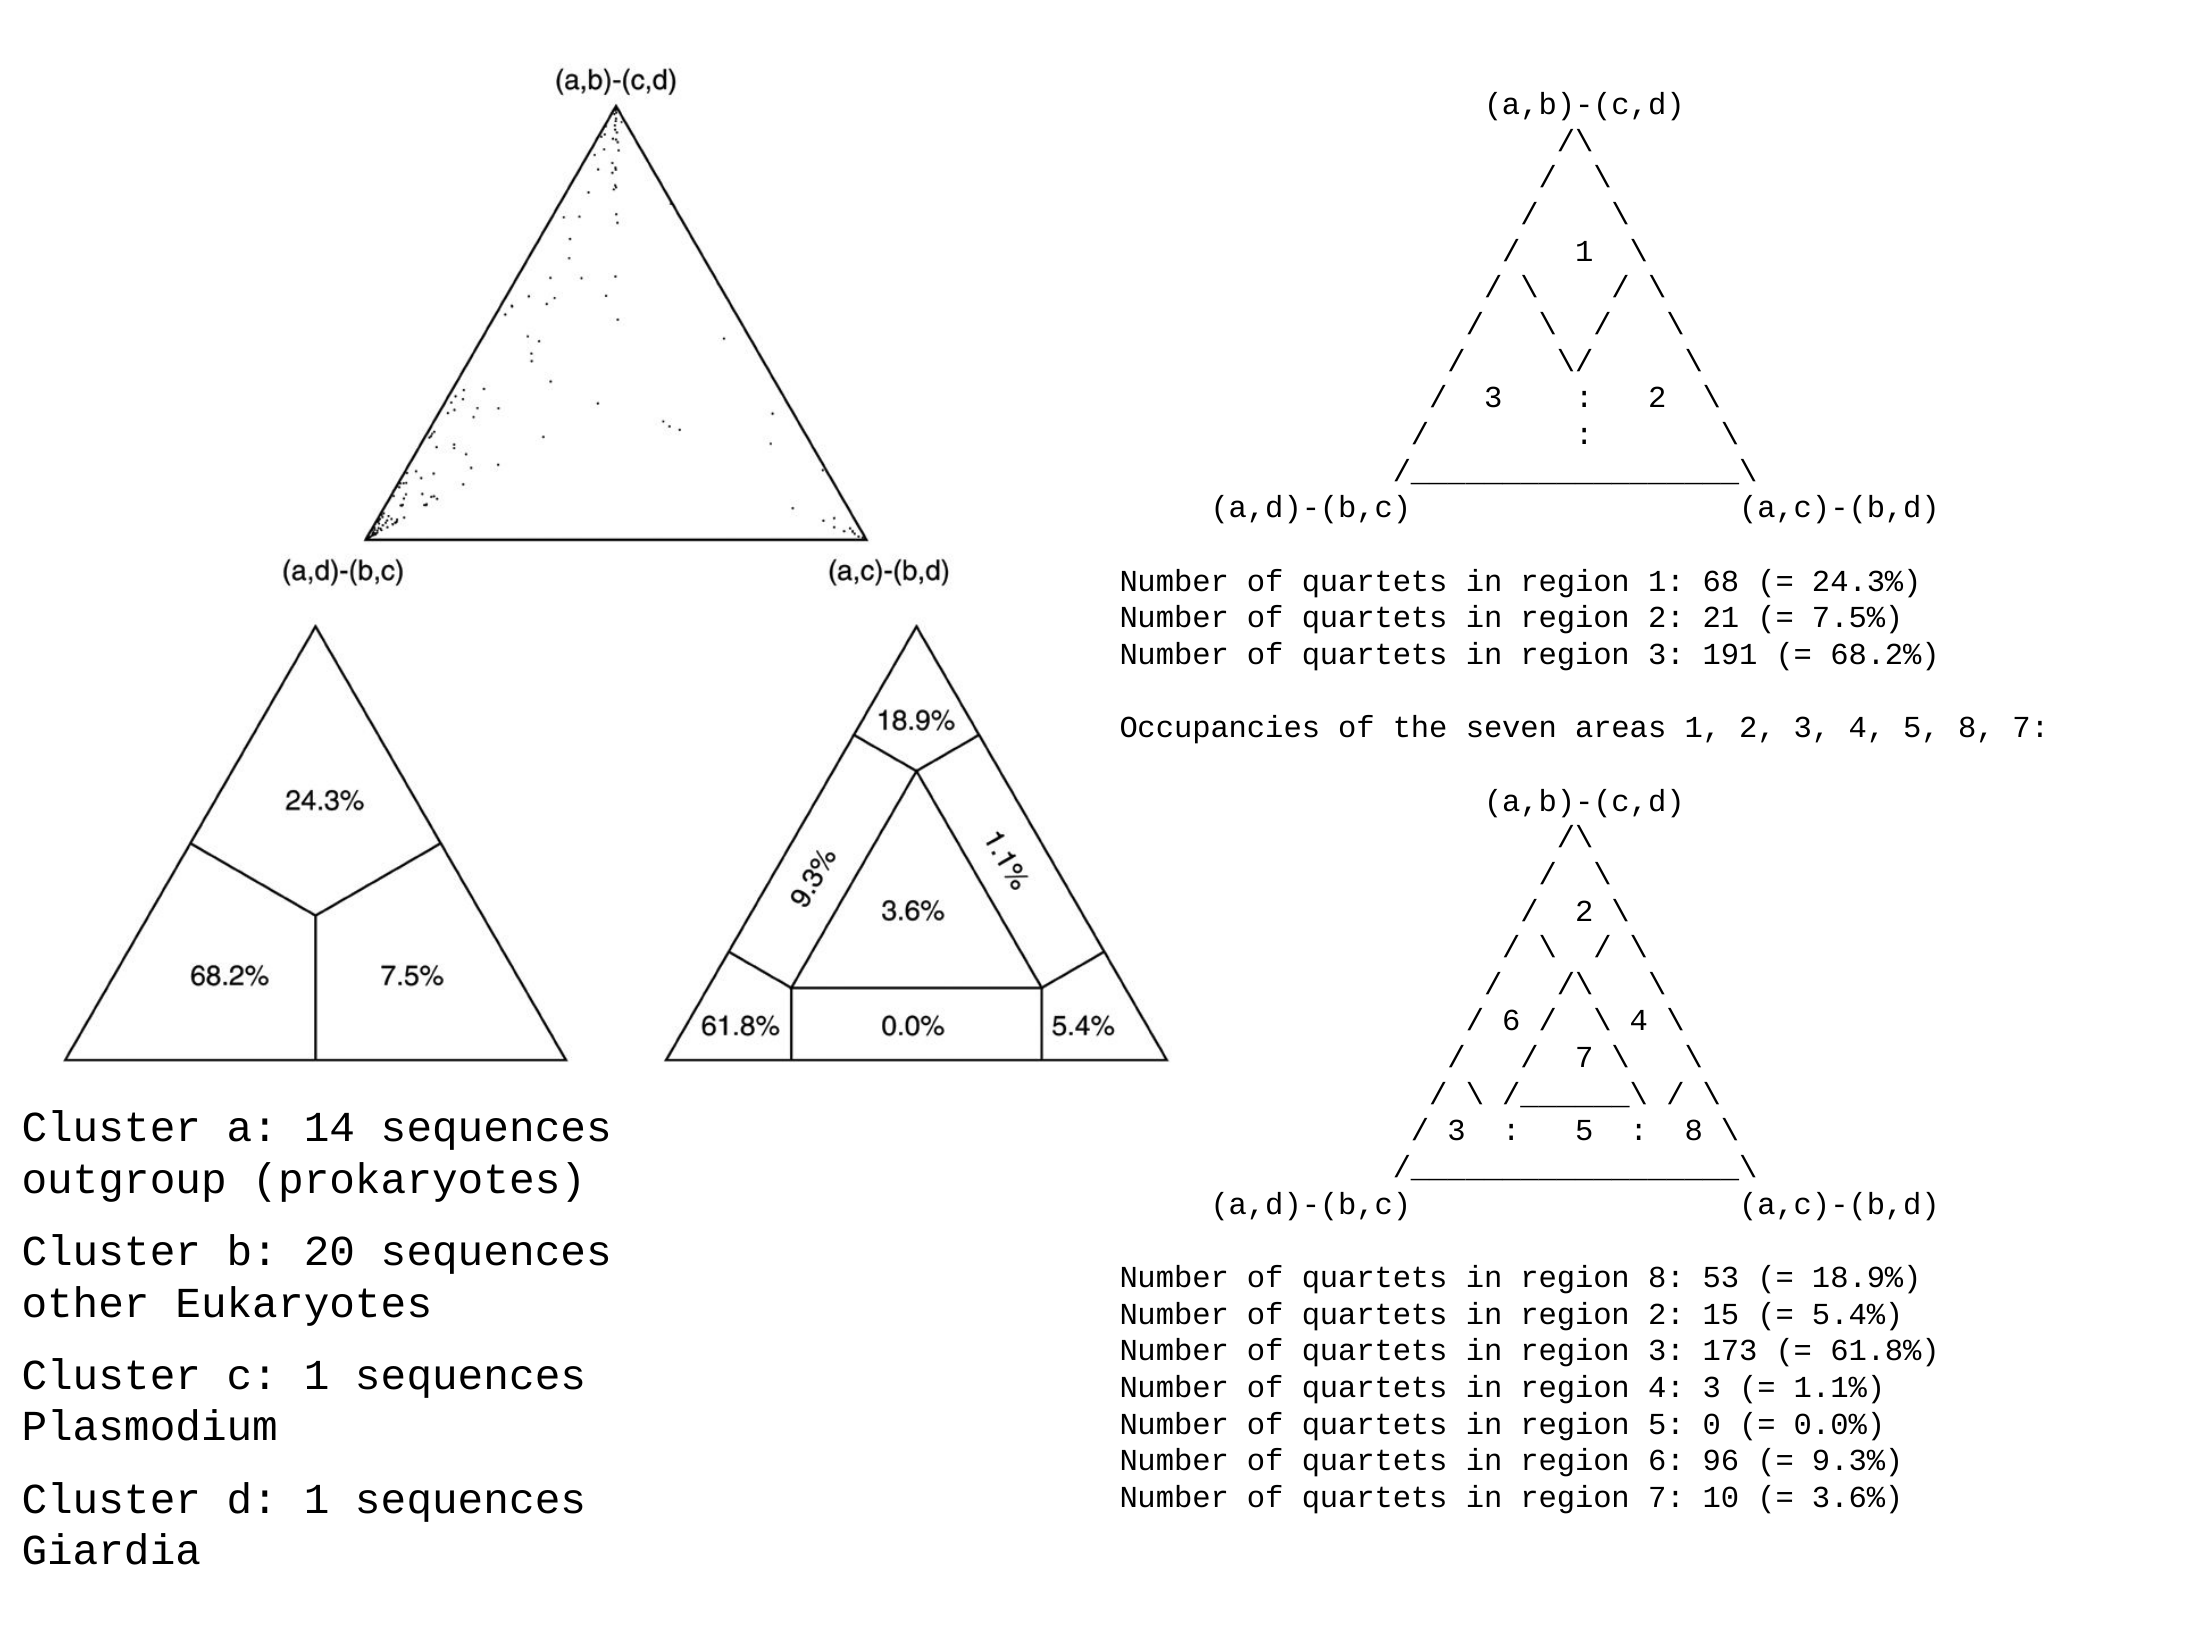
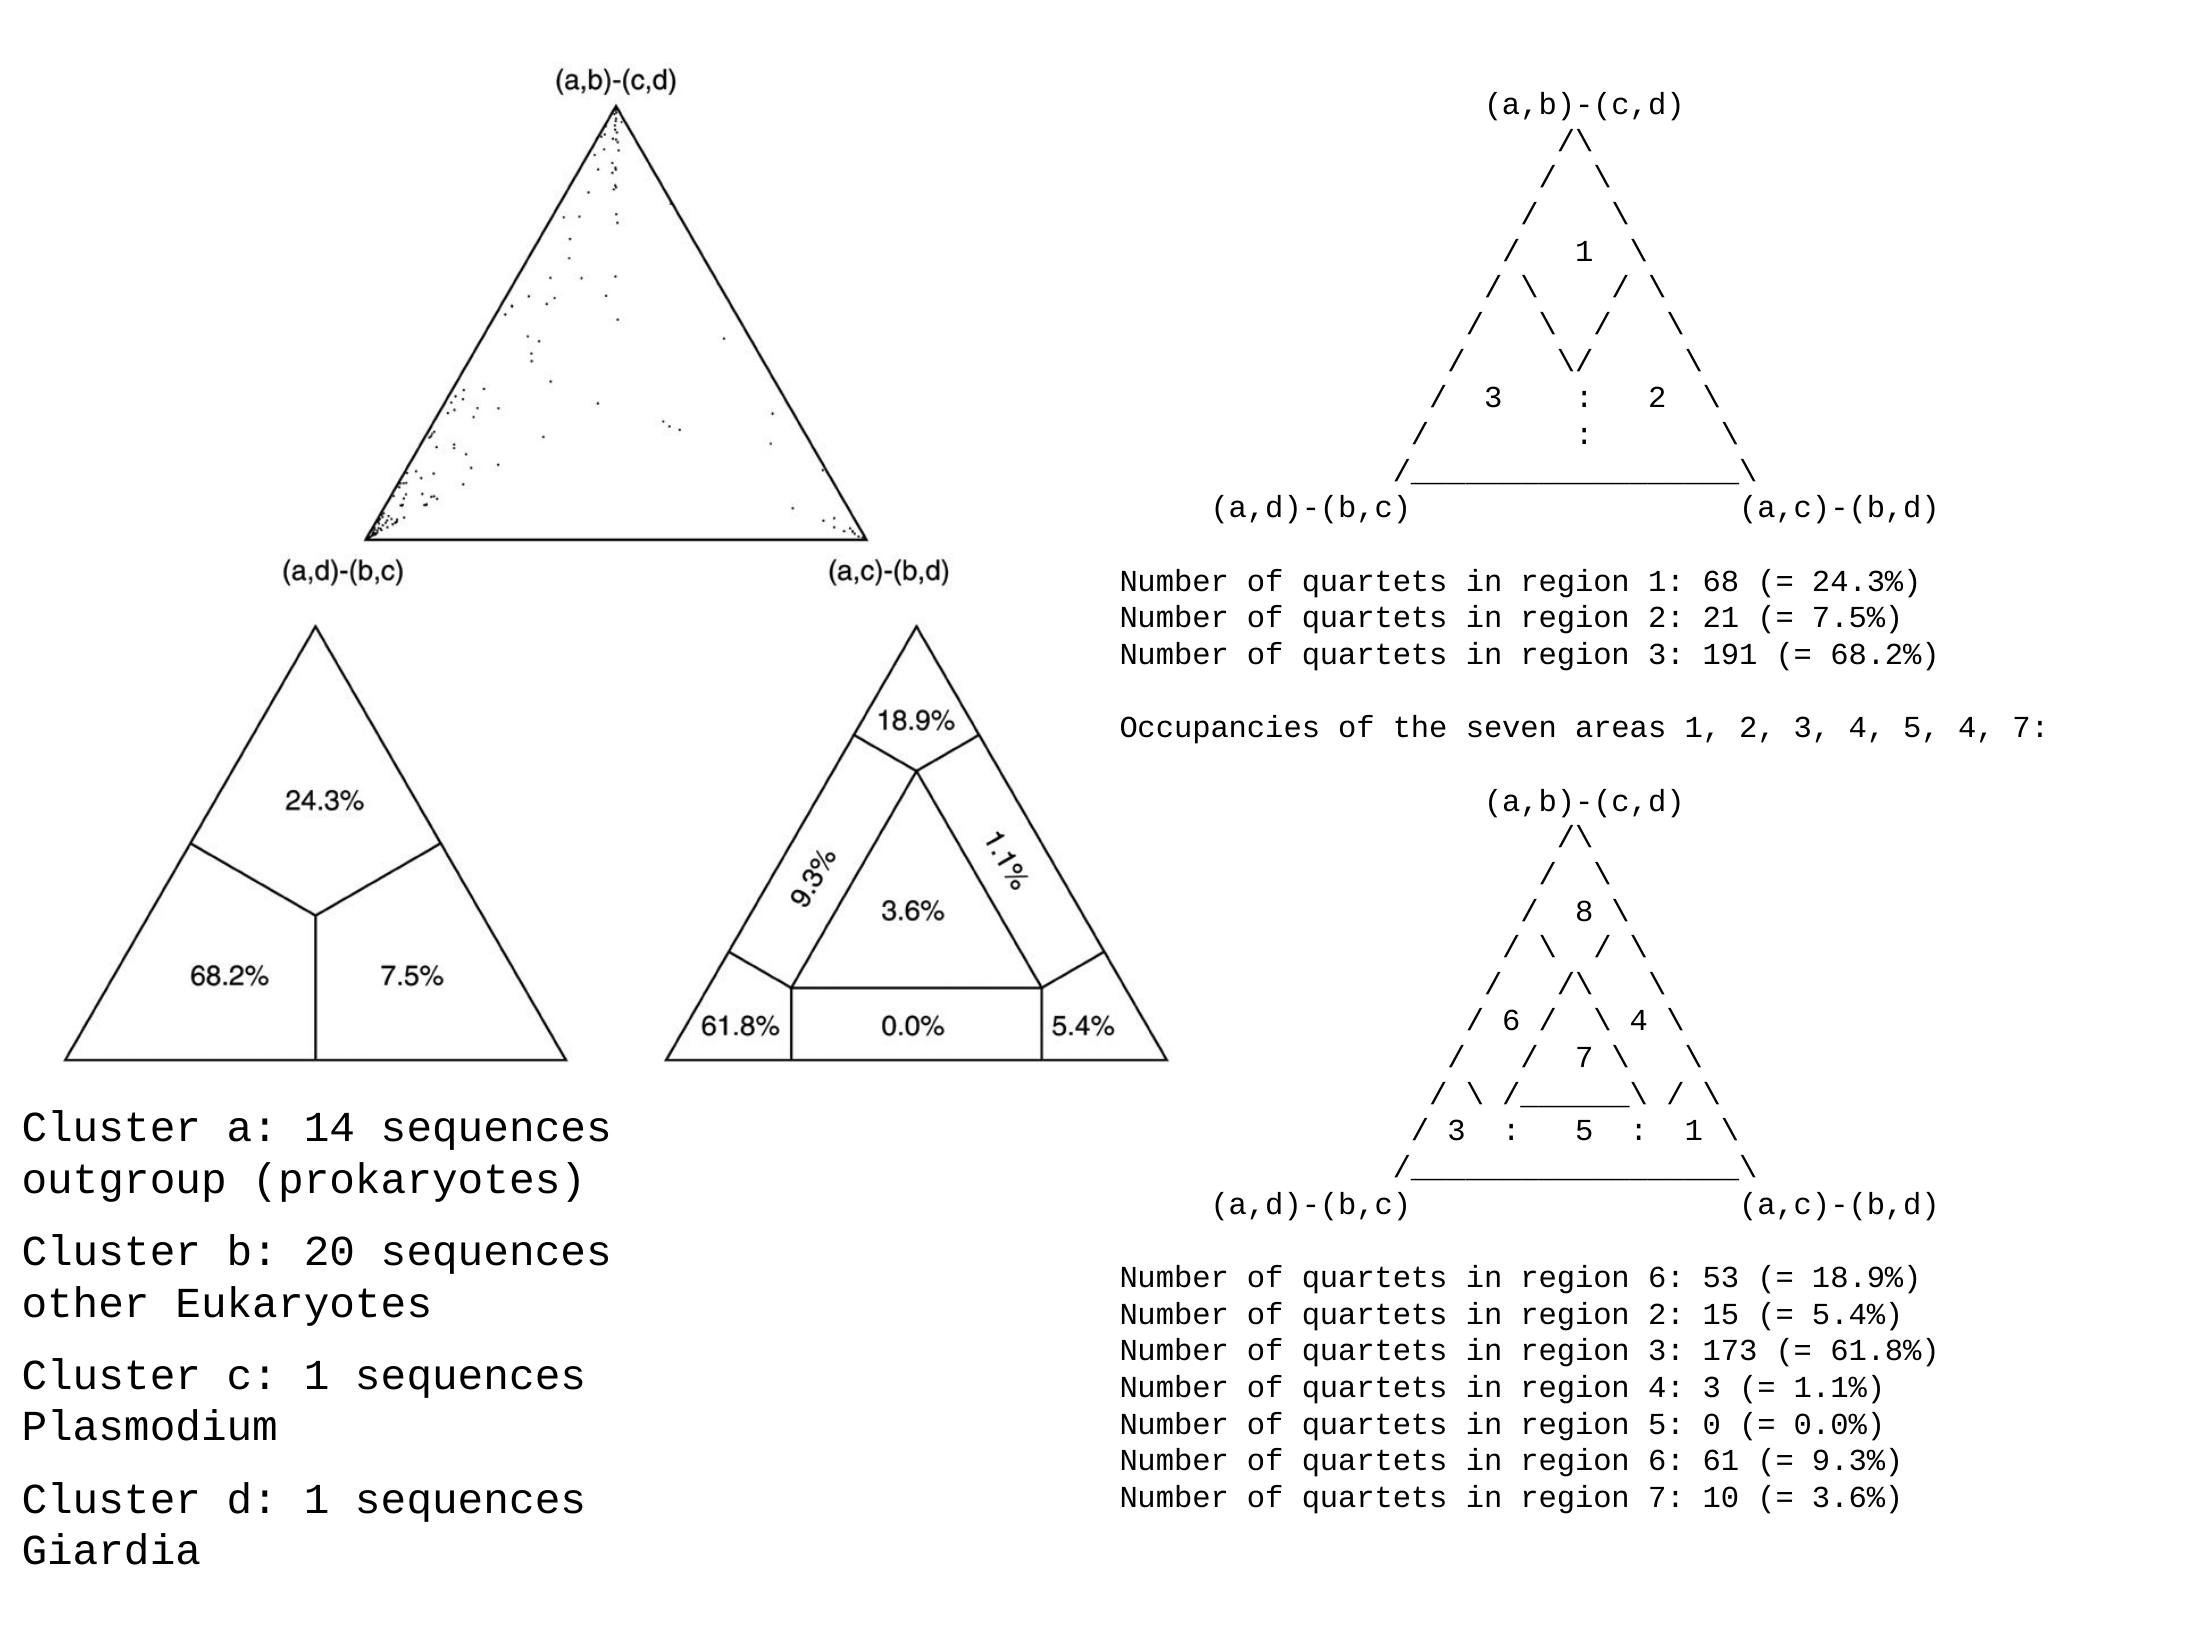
5 8: 8 -> 4
2 at (1584, 911): 2 -> 8
8 at (1694, 1131): 8 -> 1
8 at (1666, 1278): 8 -> 6
96: 96 -> 61
